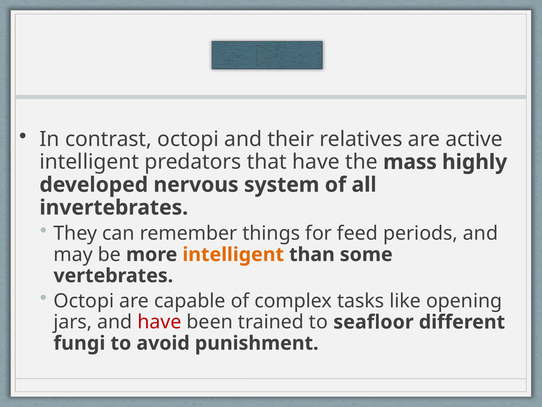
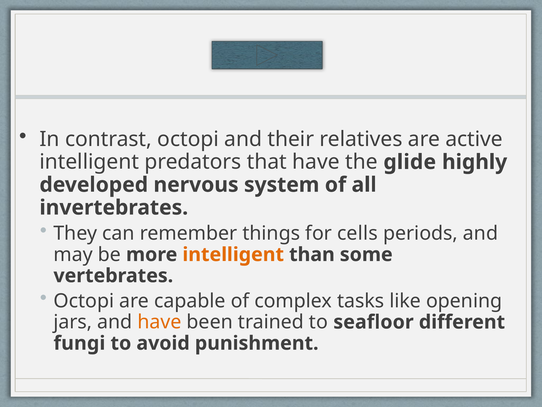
mass: mass -> glide
feed: feed -> cells
have at (159, 322) colour: red -> orange
